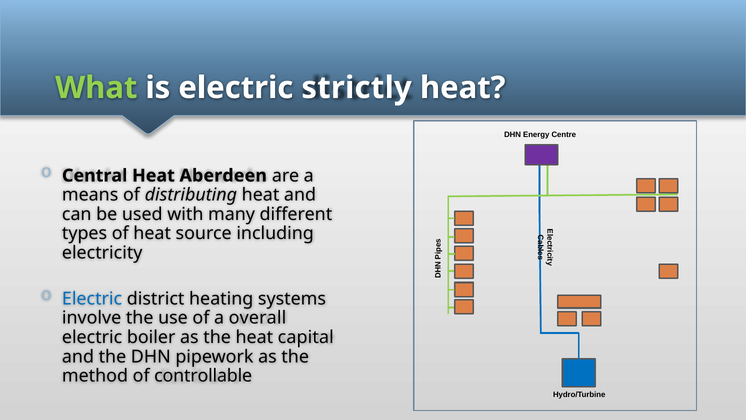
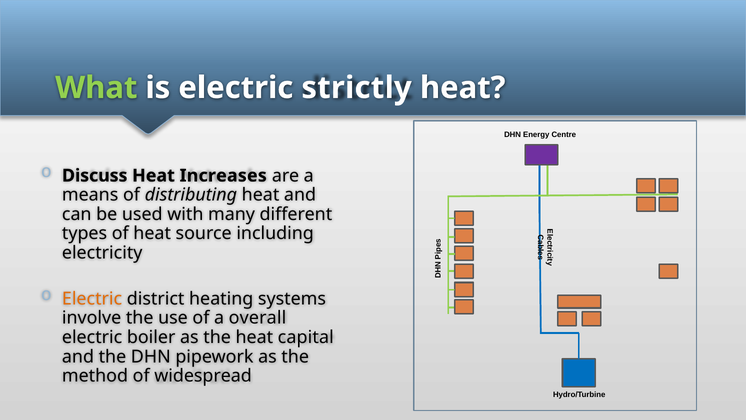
Central: Central -> Discuss
Aberdeen: Aberdeen -> Increases
Electric at (92, 298) colour: blue -> orange
controllable: controllable -> widespread
